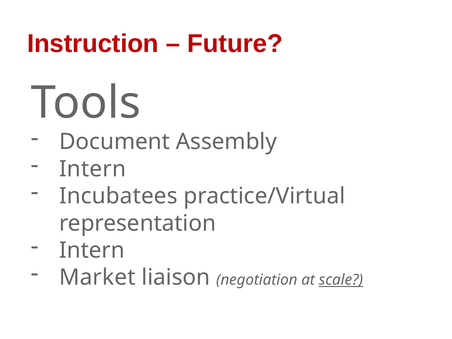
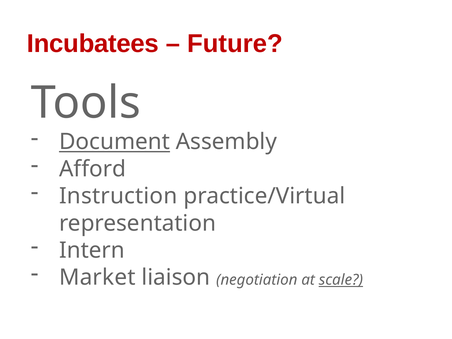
Instruction: Instruction -> Incubatees
Document underline: none -> present
Intern at (93, 169): Intern -> Afford
Incubatees: Incubatees -> Instruction
